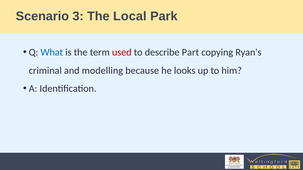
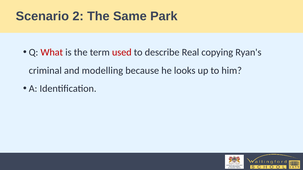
3: 3 -> 2
Local: Local -> Same
What colour: blue -> red
Part: Part -> Real
